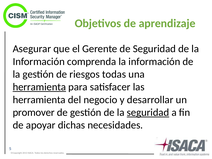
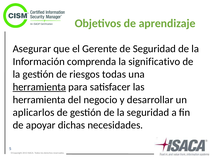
comprenda la información: información -> significativo
promover: promover -> aplicarlos
seguridad at (148, 112) underline: present -> none
